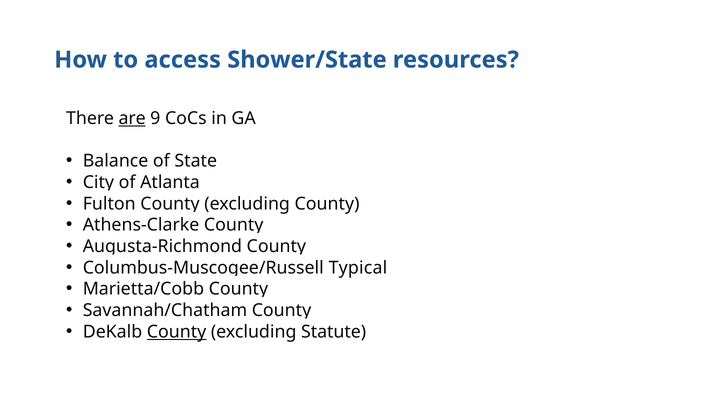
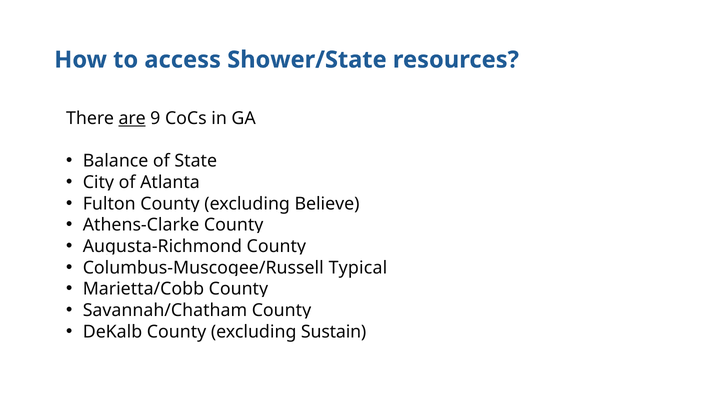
County at (327, 204): County -> Believe
County at (177, 332) underline: present -> none
Statute: Statute -> Sustain
